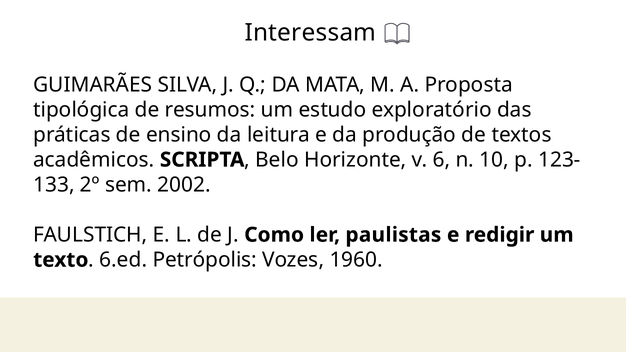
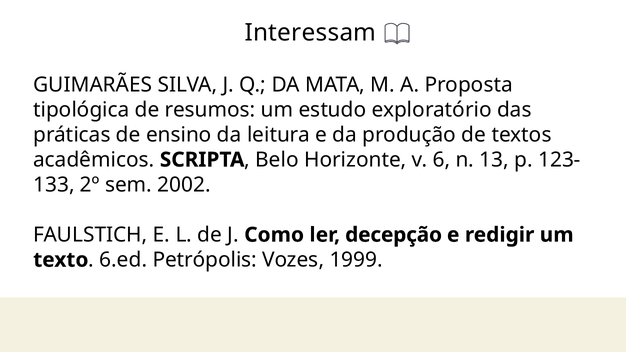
10: 10 -> 13
paulistas: paulistas -> decepção
1960: 1960 -> 1999
